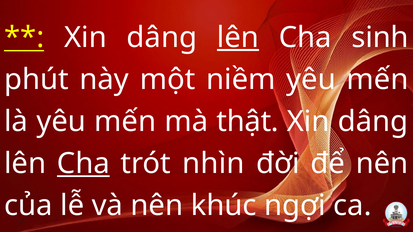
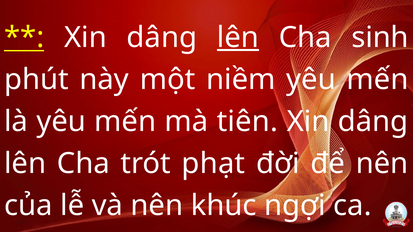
thật: thật -> tiên
Cha at (83, 164) underline: present -> none
nhìn: nhìn -> phạt
